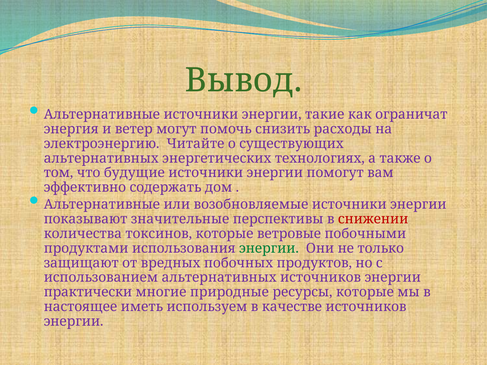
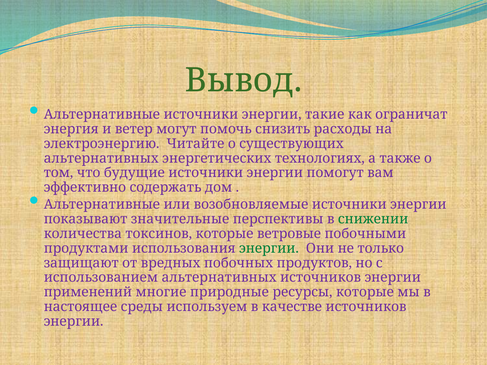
снижении colour: red -> green
практически: практически -> применений
иметь: иметь -> среды
